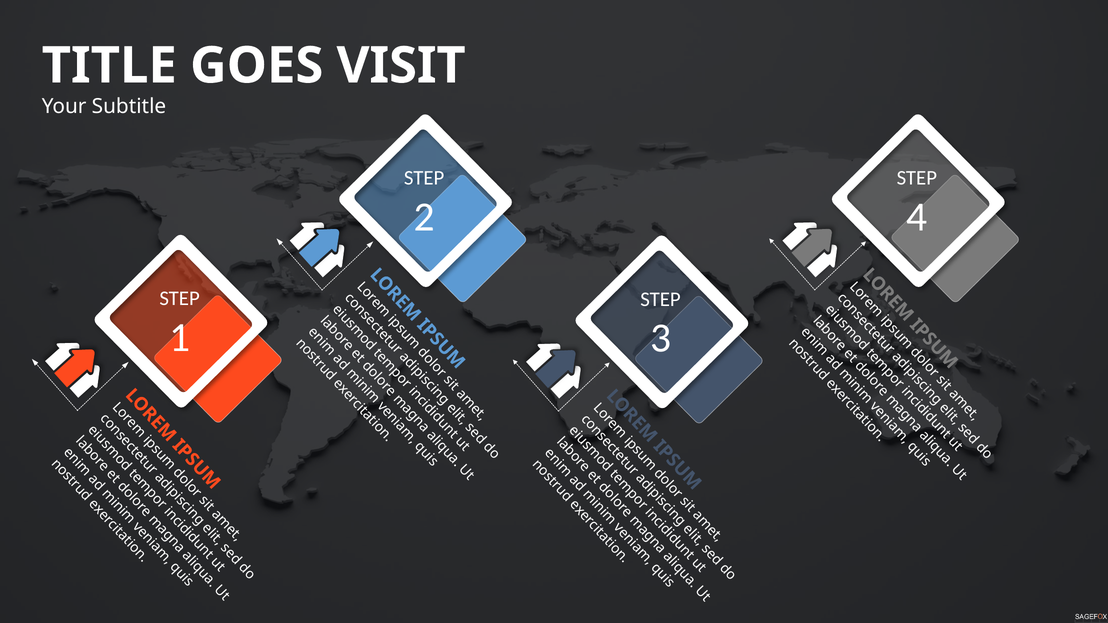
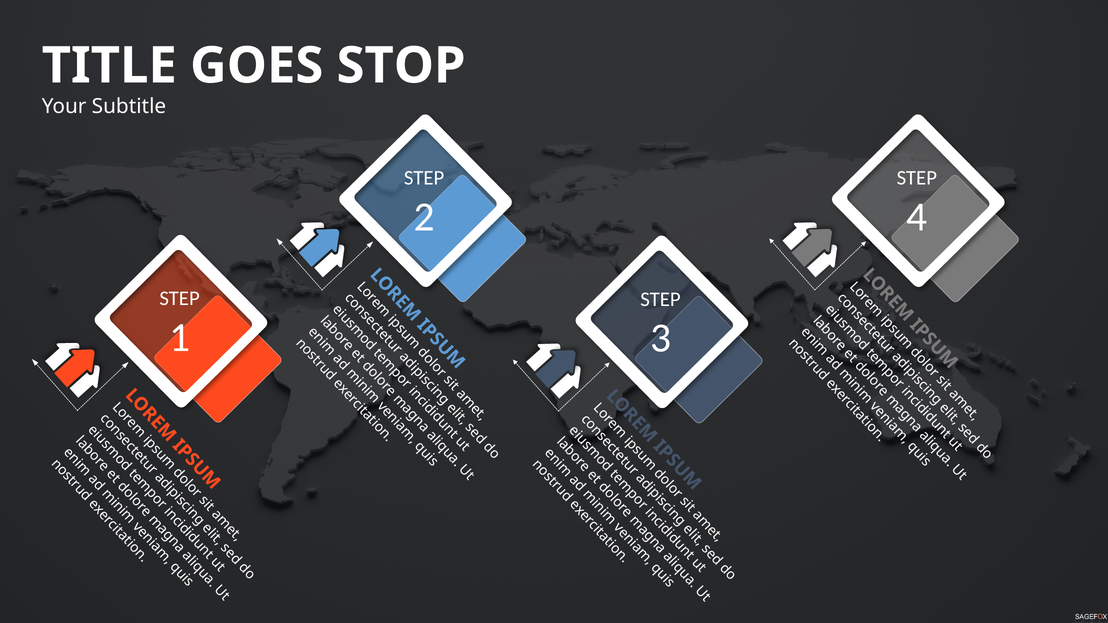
VISIT: VISIT -> STOP
